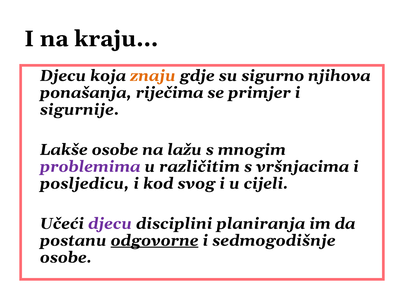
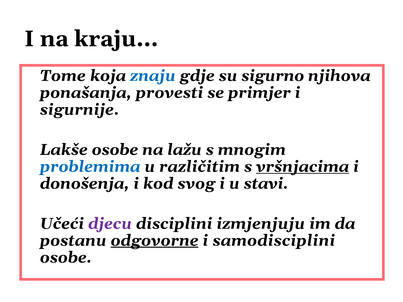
Djecu at (63, 76): Djecu -> Tome
znaju colour: orange -> blue
riječima: riječima -> provesti
problemima colour: purple -> blue
vršnjacima underline: none -> present
posljedicu: posljedicu -> donošenja
cijeli: cijeli -> stavi
planiranja: planiranja -> izmjenjuju
sedmogodišnje: sedmogodišnje -> samodisciplini
